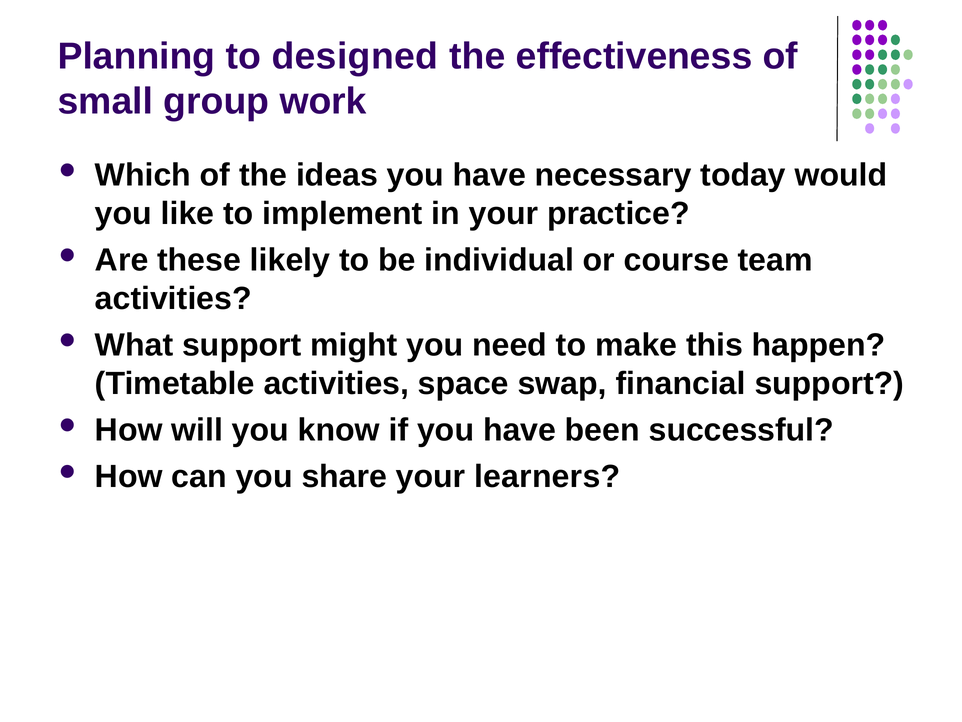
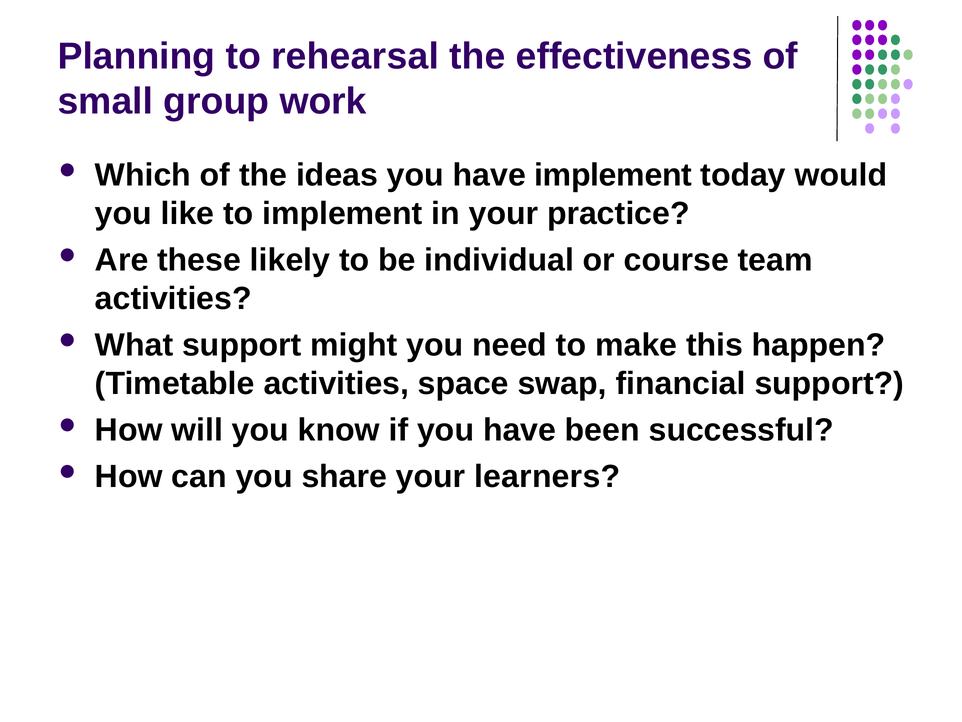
designed: designed -> rehearsal
have necessary: necessary -> implement
